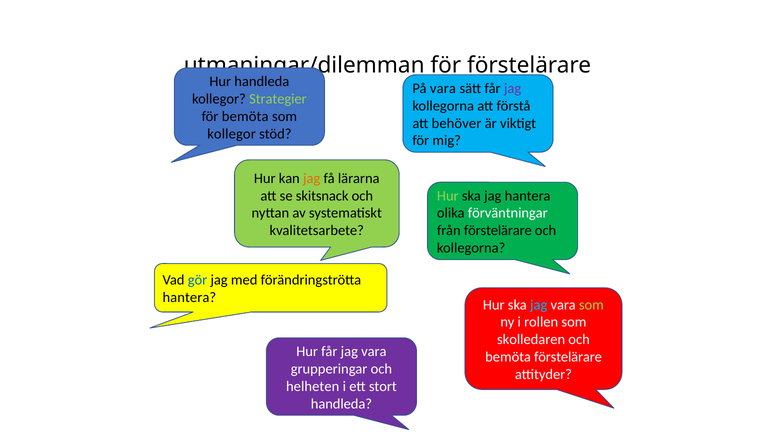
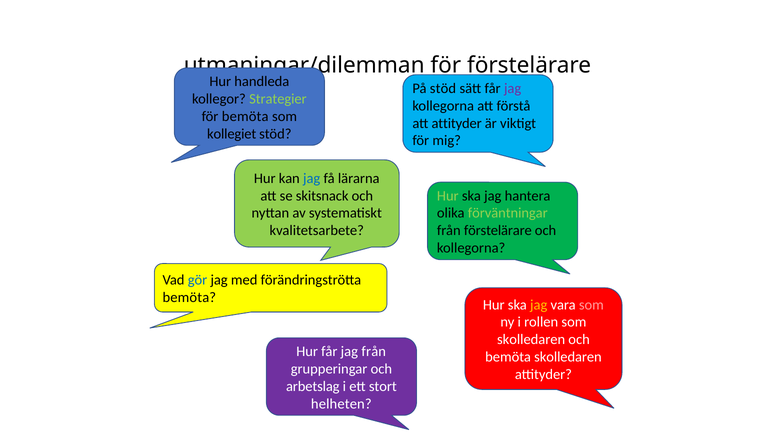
På vara: vara -> stöd
att behöver: behöver -> attityder
kollegor at (232, 134): kollegor -> kollegiet
jag at (312, 178) colour: orange -> blue
förväntningar colour: white -> light green
hantera at (189, 297): hantera -> bemöta
jag at (539, 305) colour: light blue -> yellow
som at (591, 305) colour: light green -> pink
får jag vara: vara -> från
bemöta förstelärare: förstelärare -> skolledaren
helheten: helheten -> arbetslag
handleda at (341, 404): handleda -> helheten
